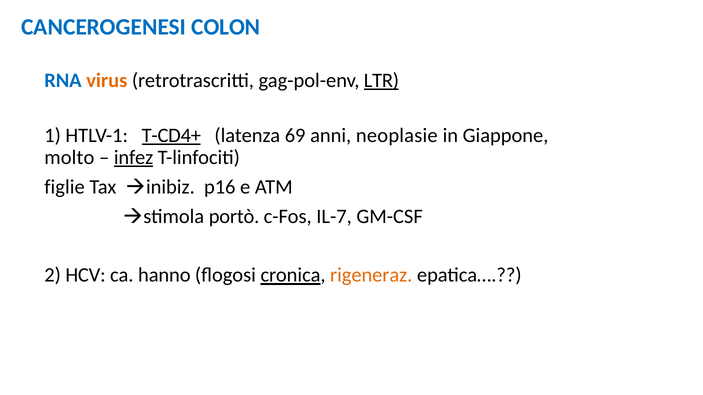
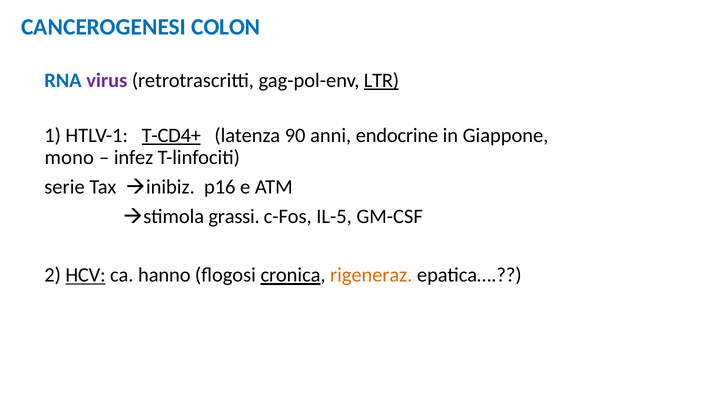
virus colour: orange -> purple
69: 69 -> 90
neoplasie: neoplasie -> endocrine
molto: molto -> mono
infez underline: present -> none
figlie: figlie -> serie
portò: portò -> grassi
IL-7: IL-7 -> IL-5
HCV underline: none -> present
